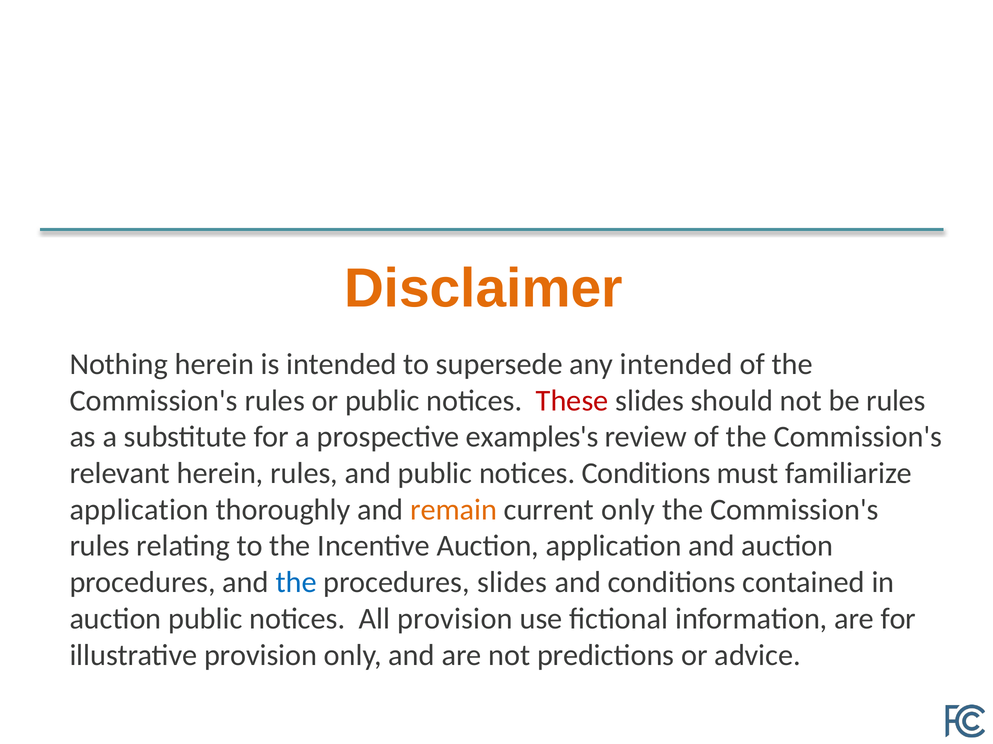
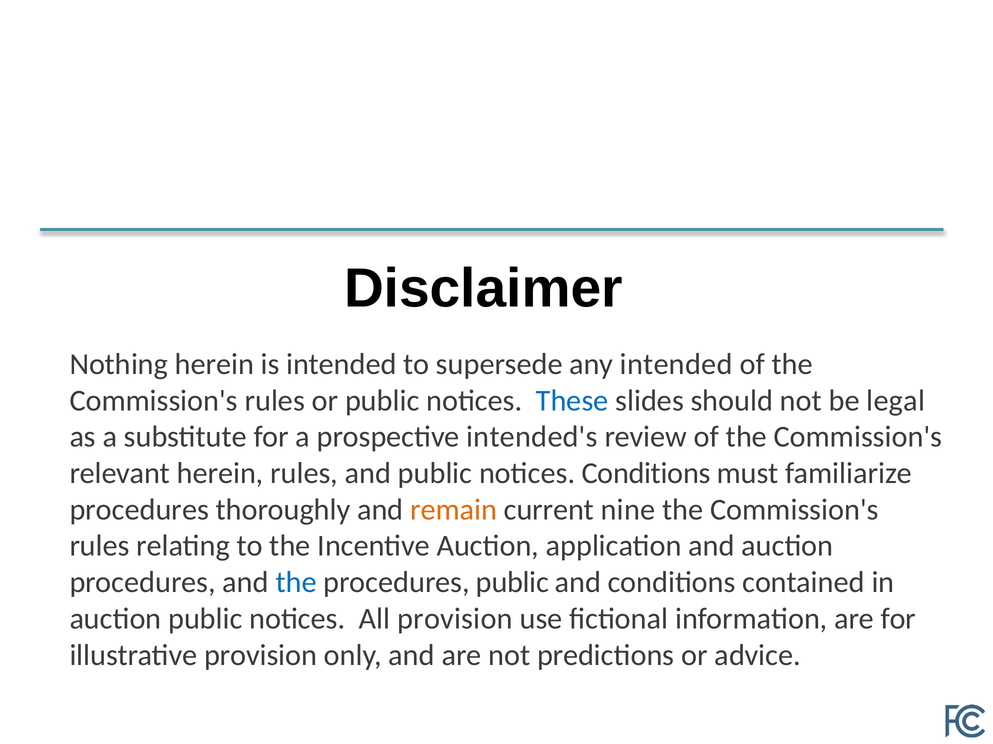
Disclaimer colour: orange -> black
These colour: red -> blue
be rules: rules -> legal
examples's: examples's -> intended's
application at (139, 510): application -> procedures
current only: only -> nine
procedures slides: slides -> public
